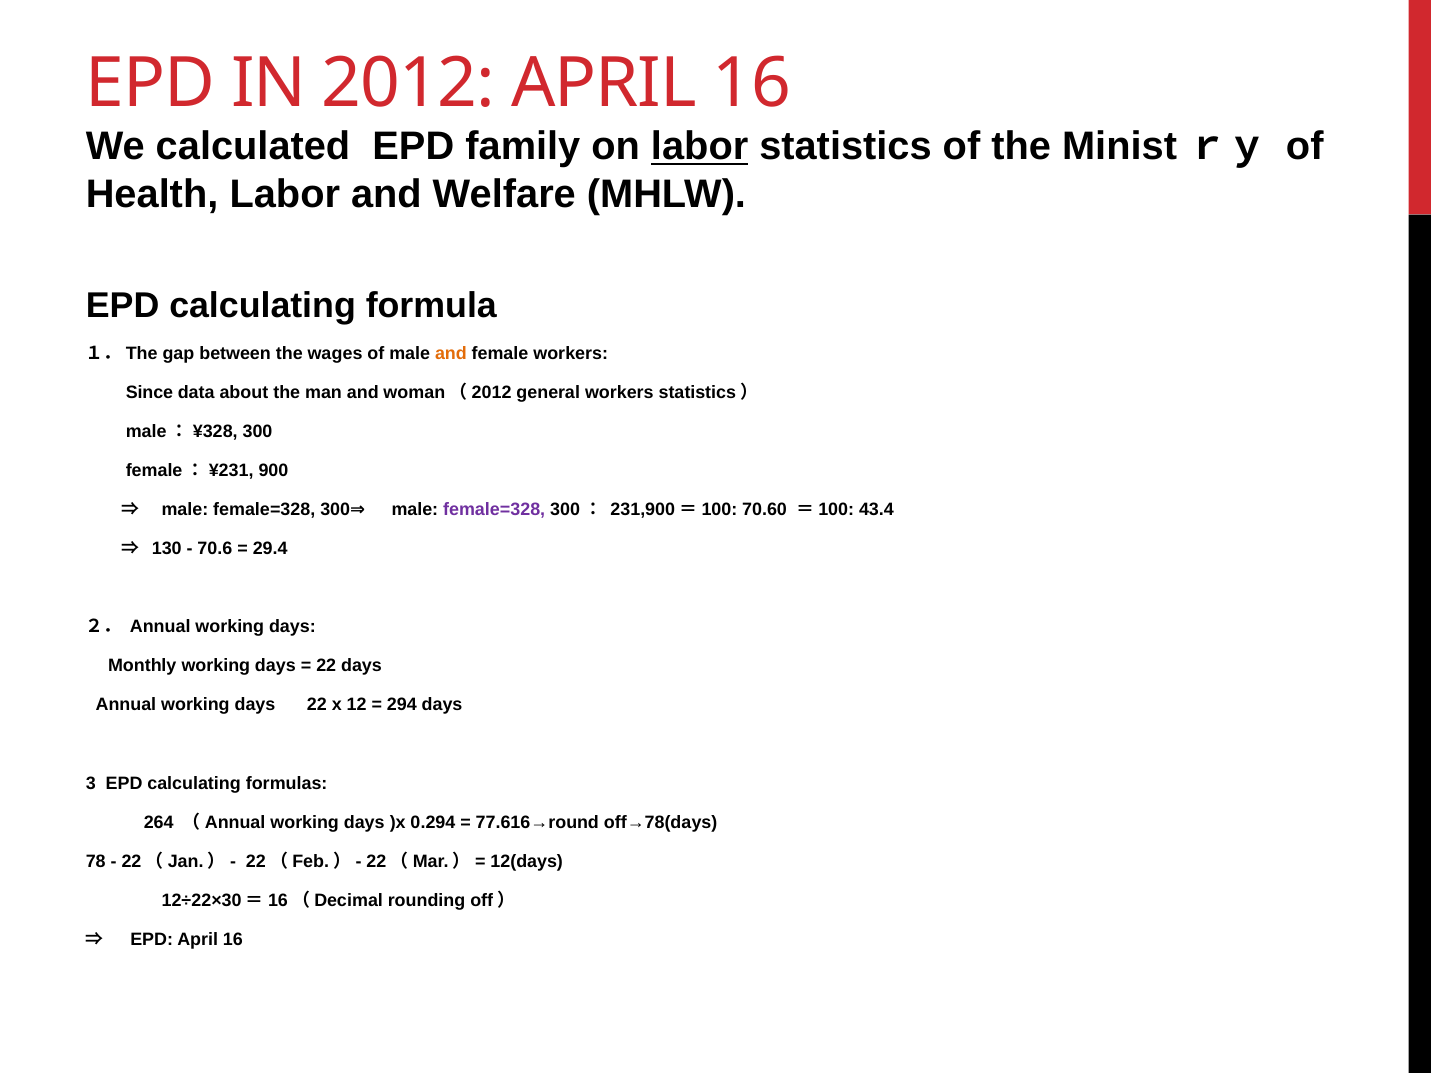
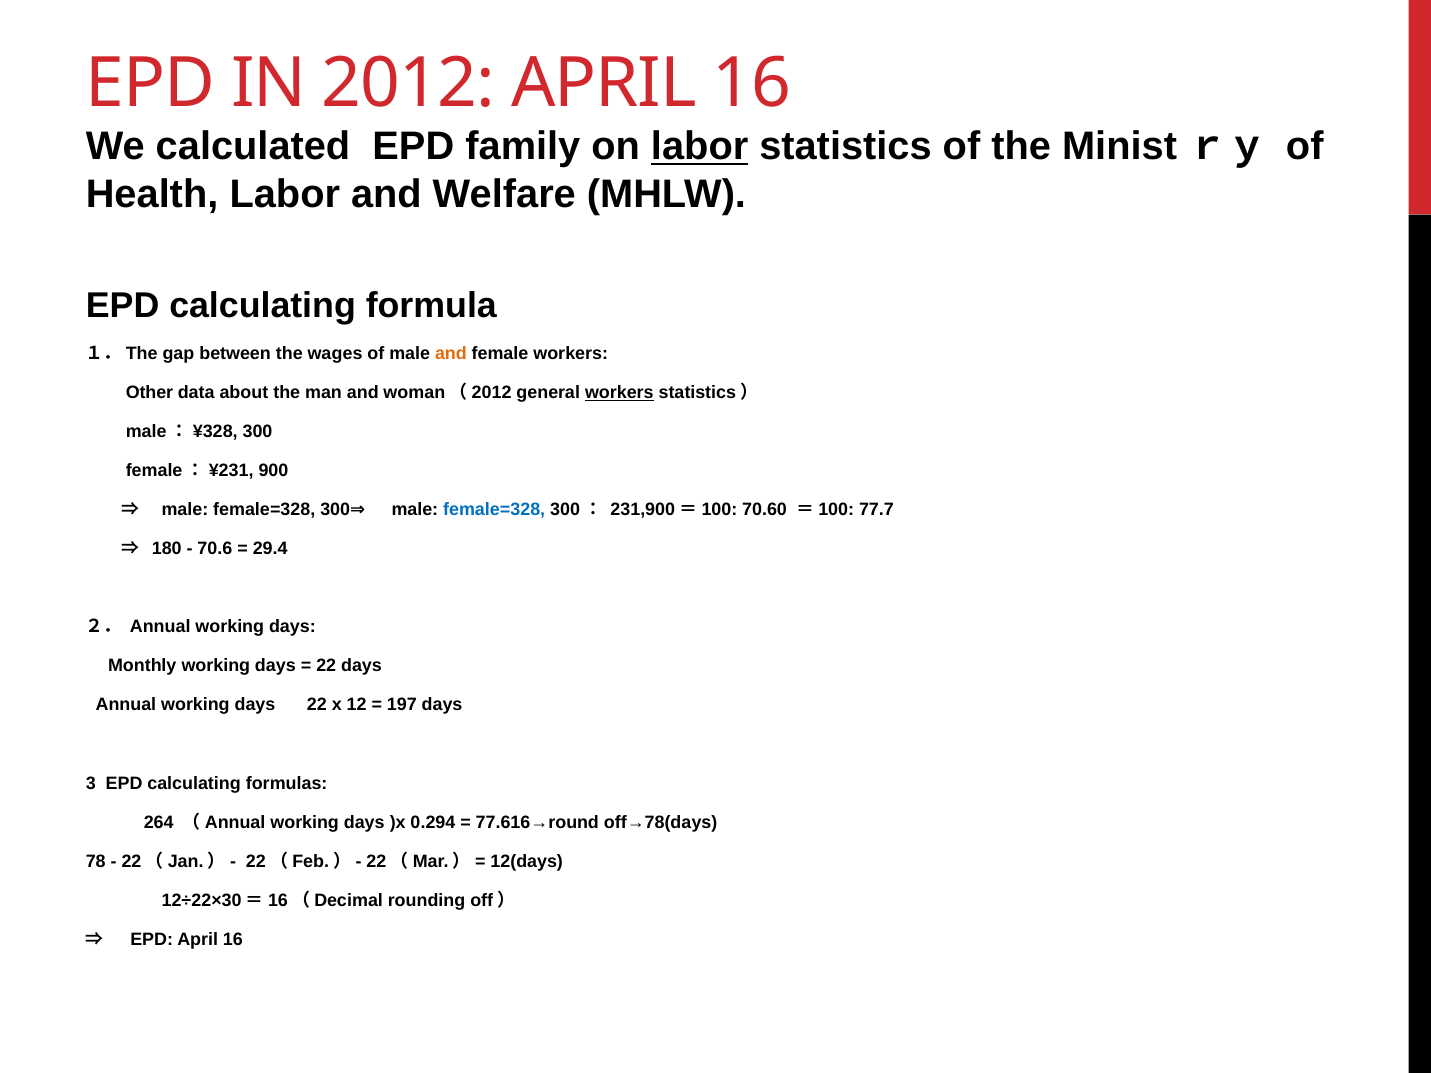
Since: Since -> Other
workers at (619, 393) underline: none -> present
female=328 at (494, 510) colour: purple -> blue
43.4: 43.4 -> 77.7
130: 130 -> 180
294: 294 -> 197
